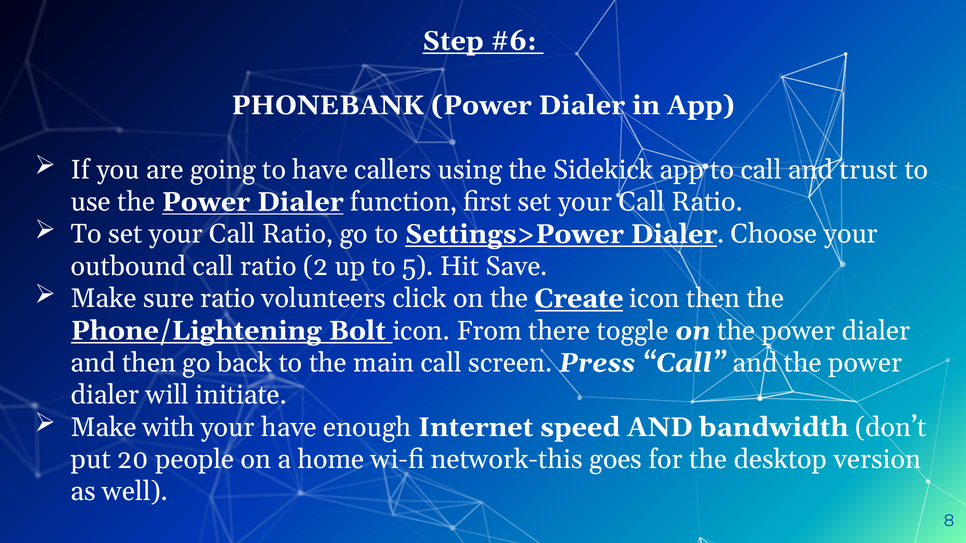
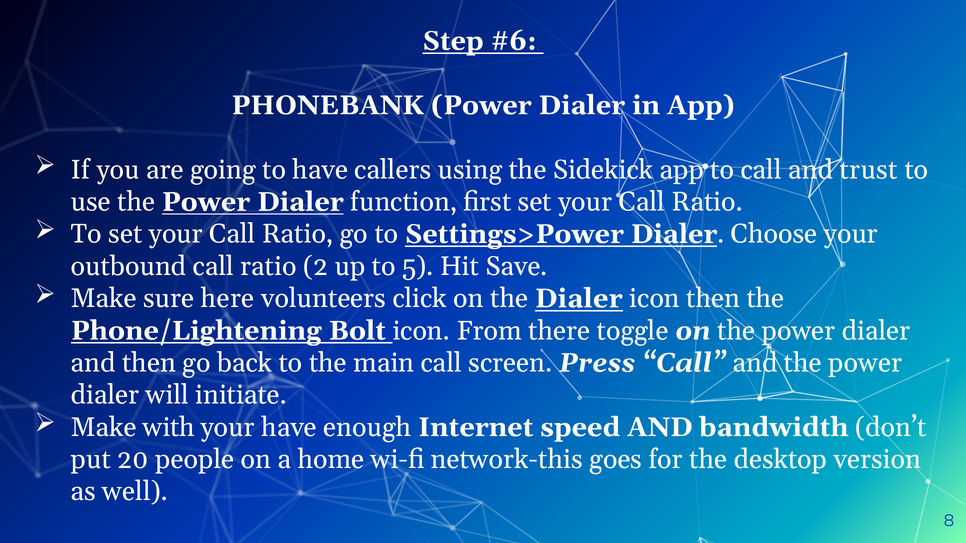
sure ratio: ratio -> here
the Create: Create -> Dialer
